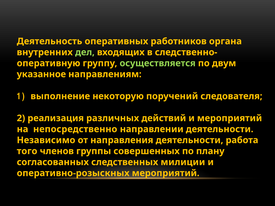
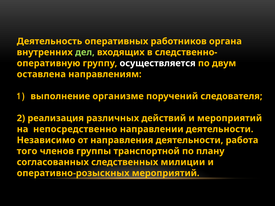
осуществляется colour: light green -> white
указанное: указанное -> оставлена
некоторую: некоторую -> организме
совершенных: совершенных -> транспортной
